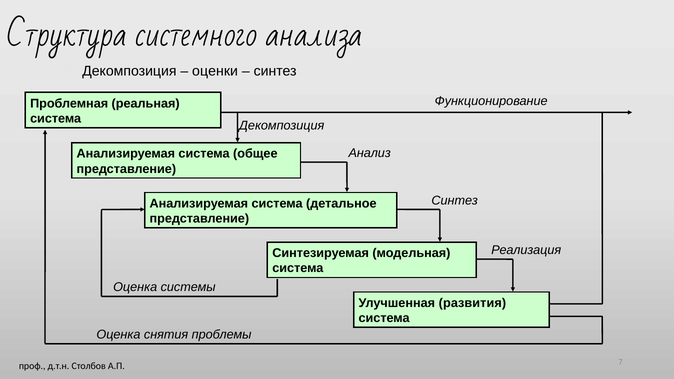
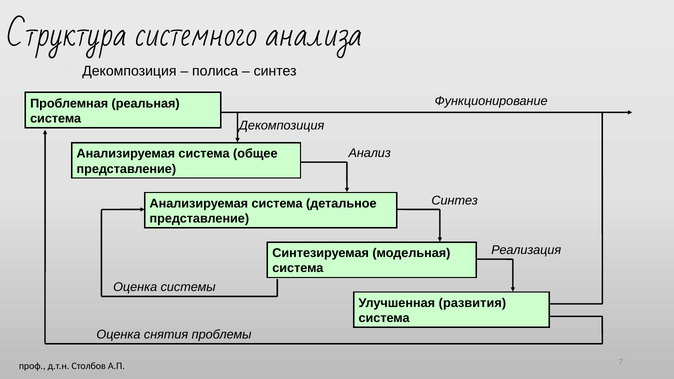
оценки: оценки -> полиса
